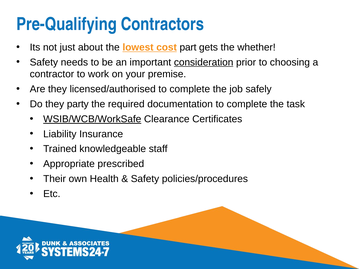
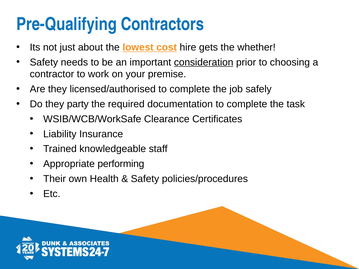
part: part -> hire
WSIB/WCB/WorkSafe underline: present -> none
prescribed: prescribed -> performing
